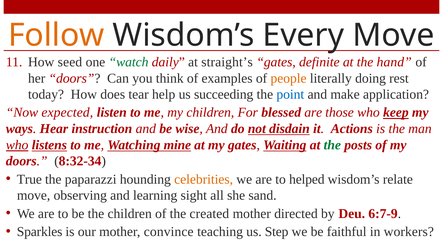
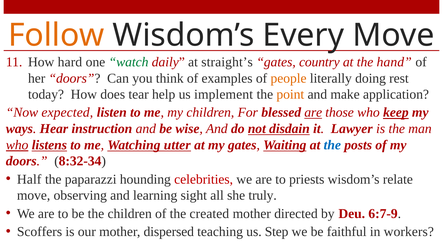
seed: seed -> hard
definite: definite -> country
succeeding: succeeding -> implement
point colour: blue -> orange
are at (313, 113) underline: none -> present
Actions: Actions -> Lawyer
mine: mine -> utter
the at (332, 145) colour: green -> blue
True: True -> Half
celebrities colour: orange -> red
helped: helped -> priests
sand: sand -> truly
Sparkles: Sparkles -> Scoffers
convince: convince -> dispersed
